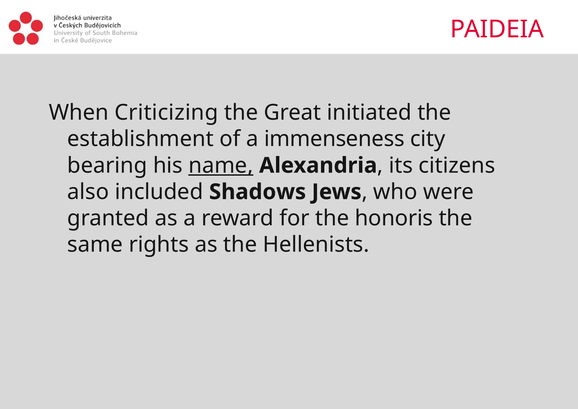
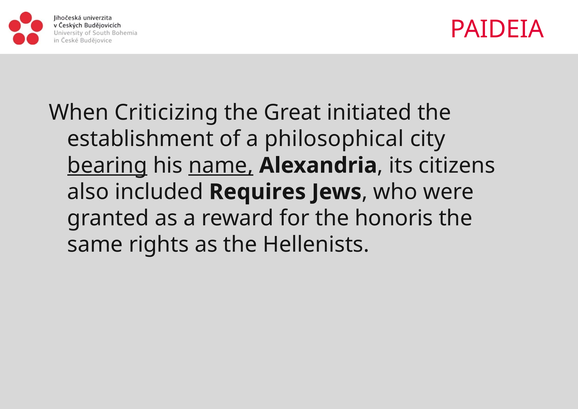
immenseness: immenseness -> philosophical
bearing underline: none -> present
Shadows: Shadows -> Requires
